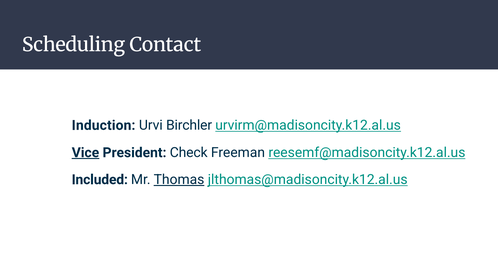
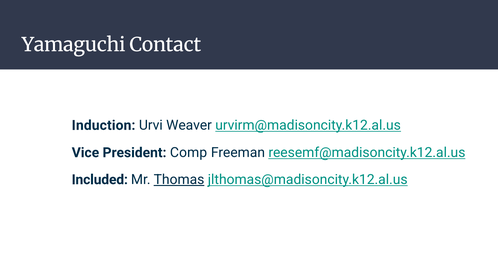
Scheduling: Scheduling -> Yamaguchi
Birchler: Birchler -> Weaver
Vice underline: present -> none
Check: Check -> Comp
